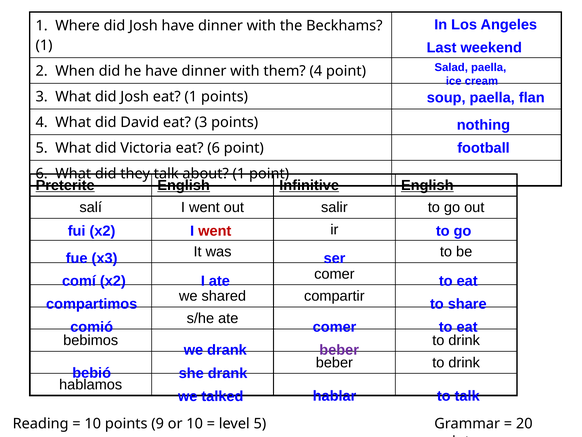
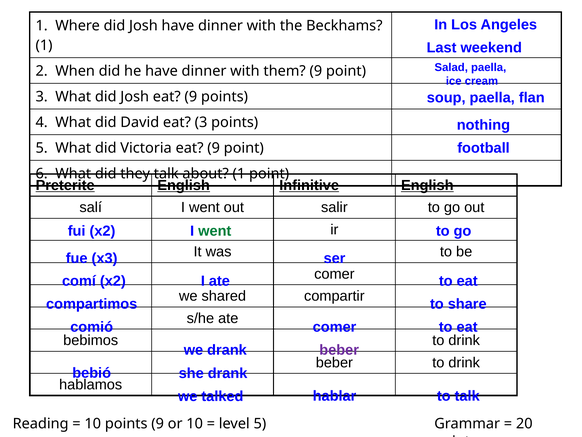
them 4: 4 -> 9
Josh eat 1: 1 -> 9
Victoria eat 6: 6 -> 9
went at (215, 231) colour: red -> green
